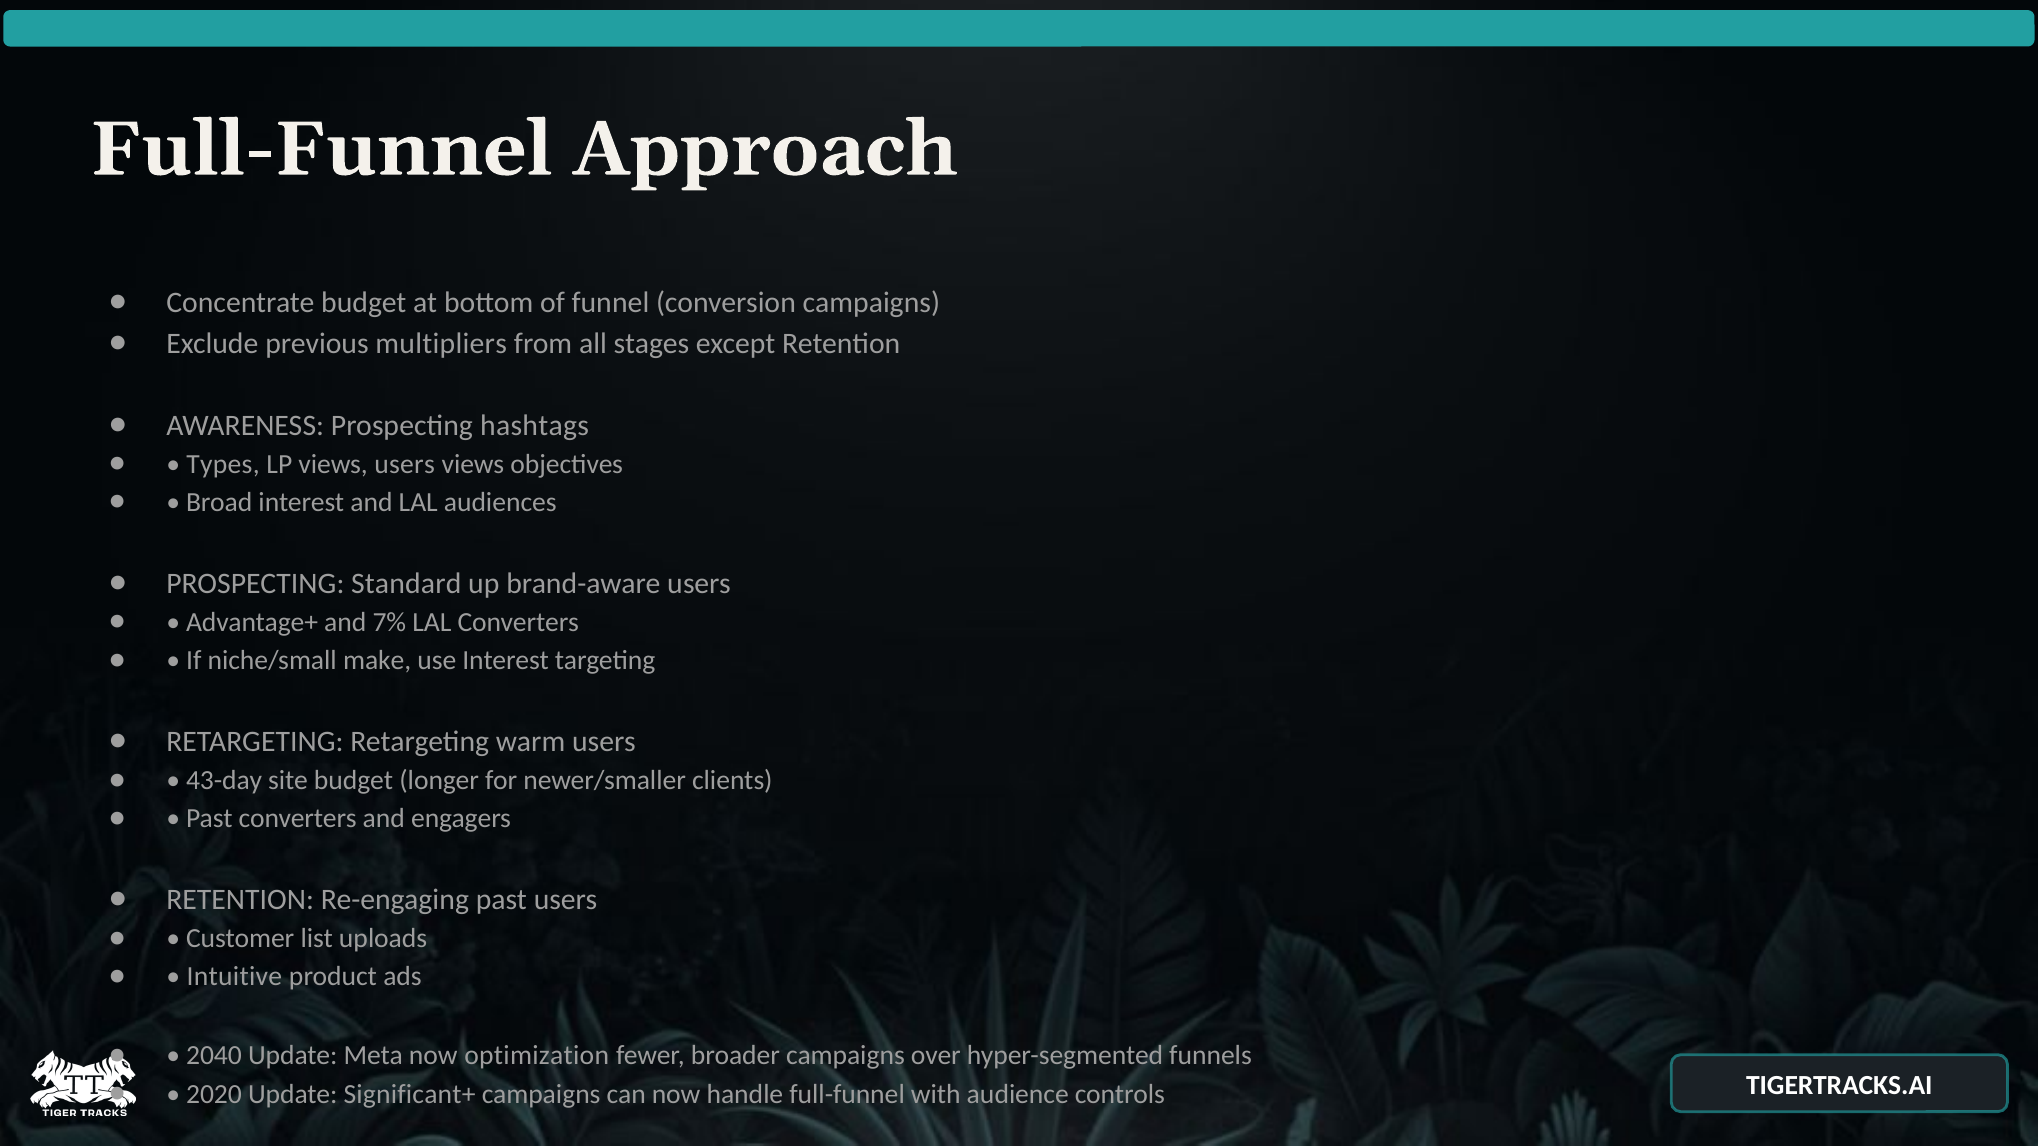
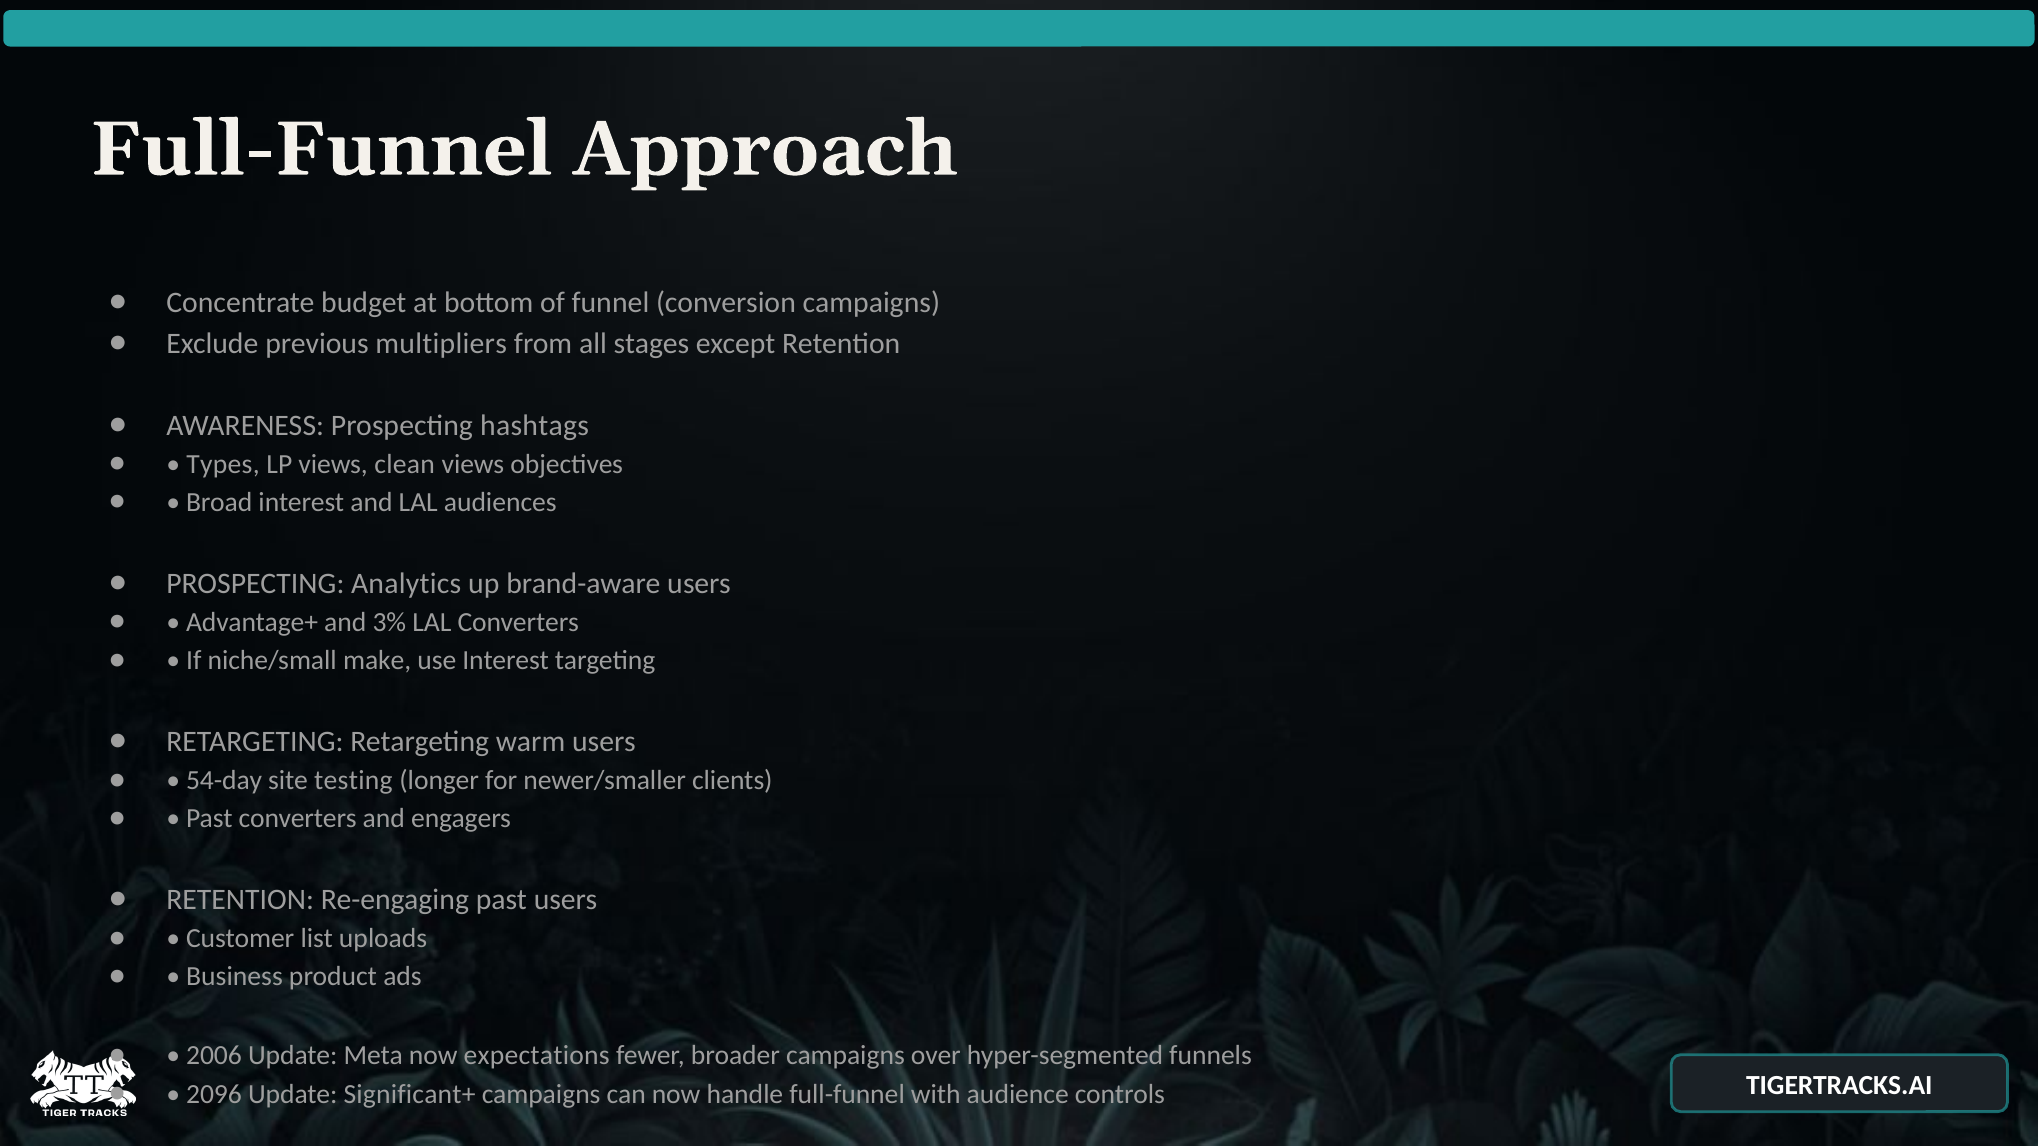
views users: users -> clean
Standard: Standard -> Analytics
7%: 7% -> 3%
43-day: 43-day -> 54-day
site budget: budget -> testing
Intuitive: Intuitive -> Business
2040: 2040 -> 2006
optimization: optimization -> expectations
2020: 2020 -> 2096
